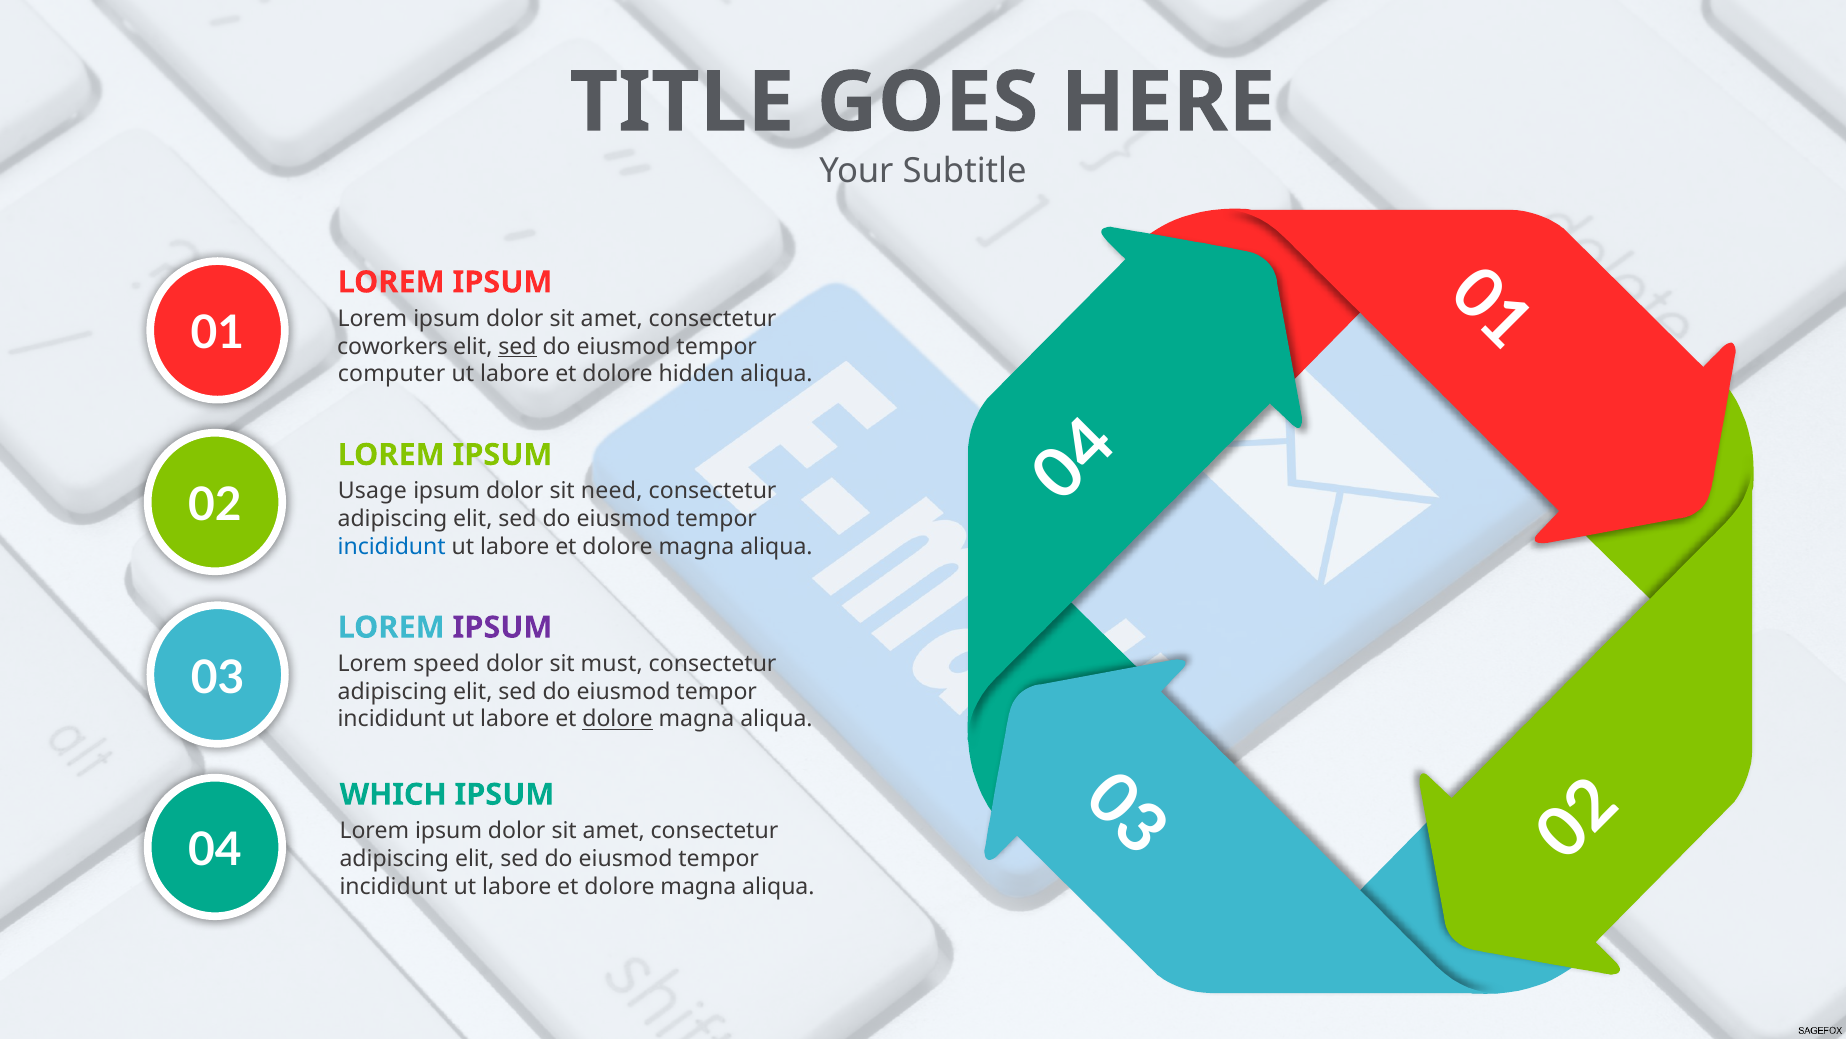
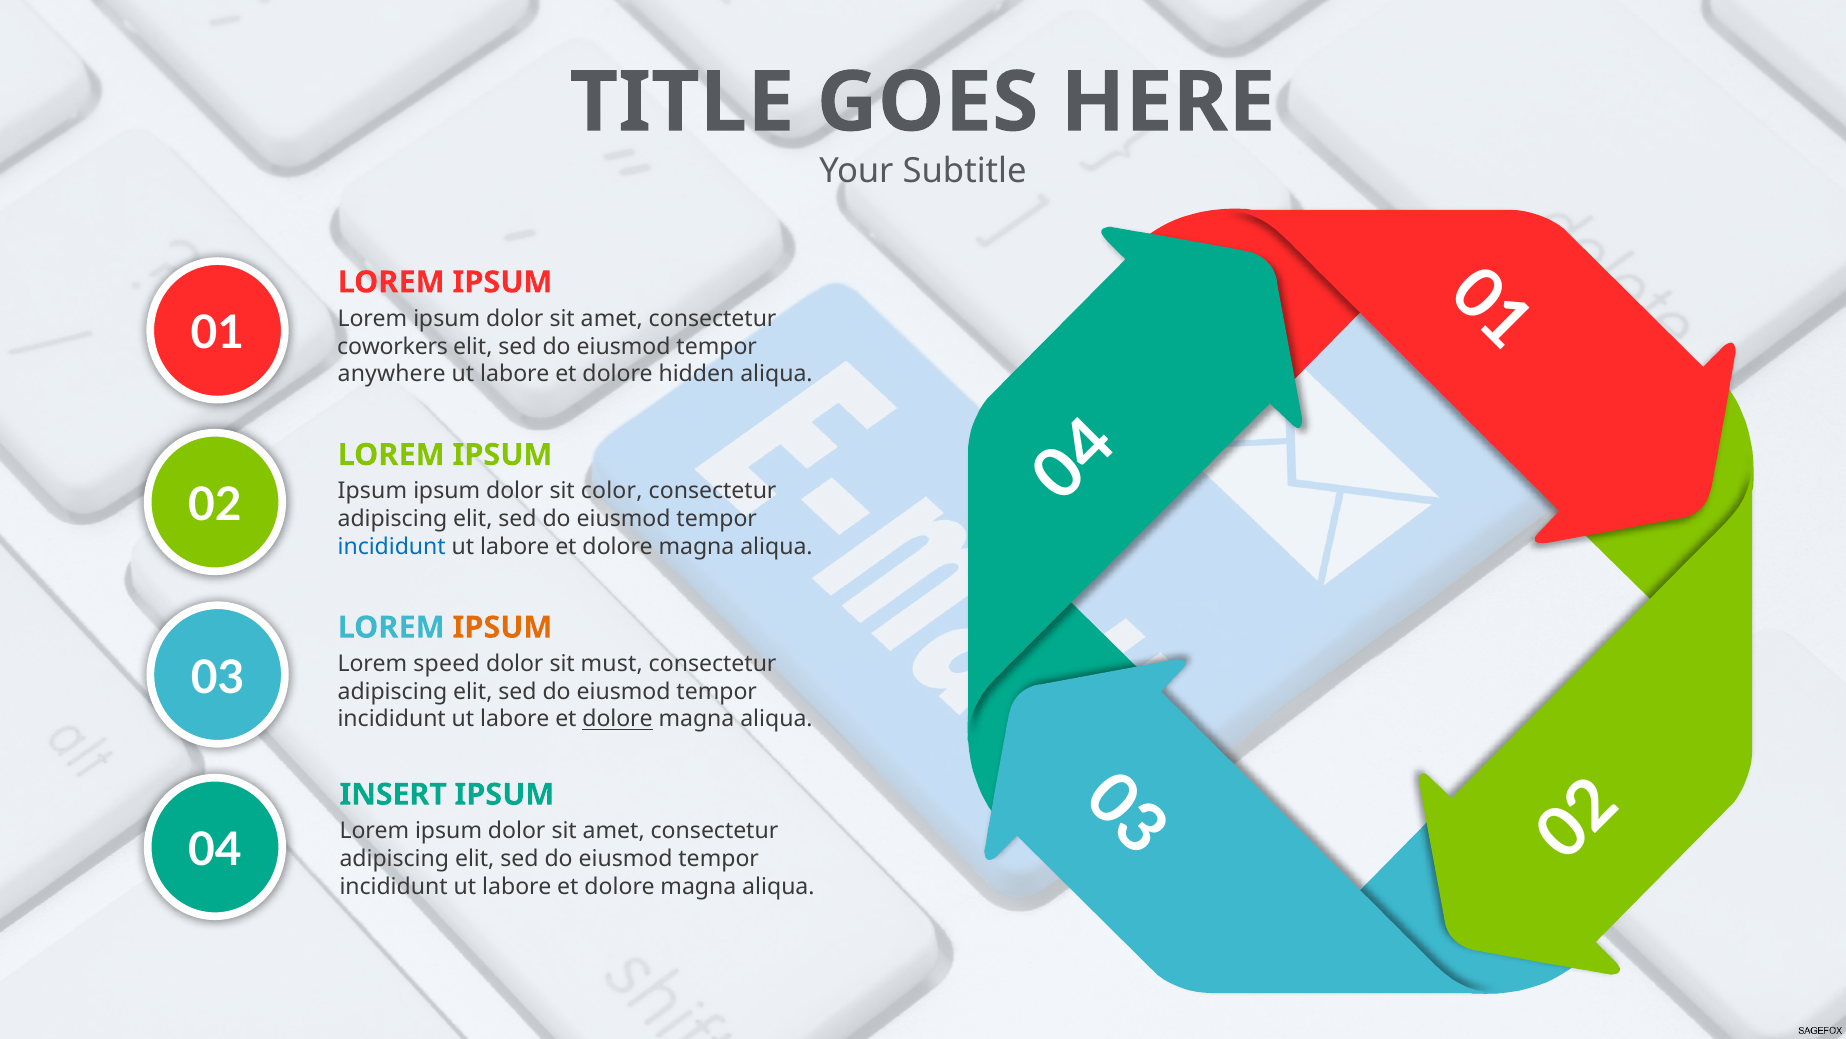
sed at (518, 346) underline: present -> none
computer: computer -> anywhere
Usage at (372, 491): Usage -> Ipsum
need: need -> color
IPSUM at (502, 627) colour: purple -> orange
WHICH: WHICH -> INSERT
